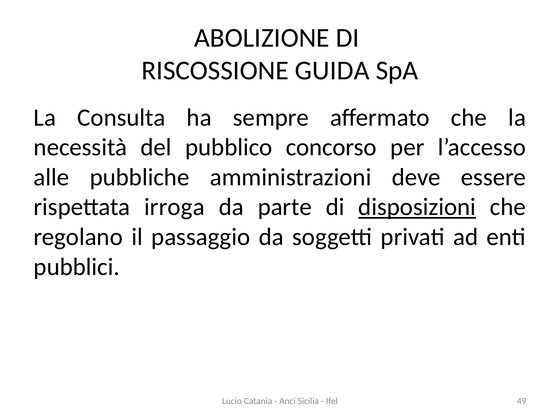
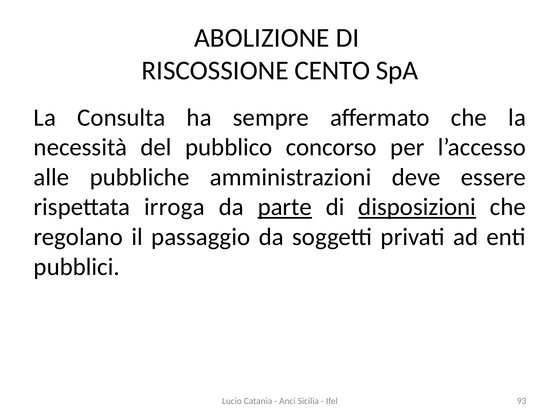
GUIDA: GUIDA -> CENTO
parte underline: none -> present
49: 49 -> 93
